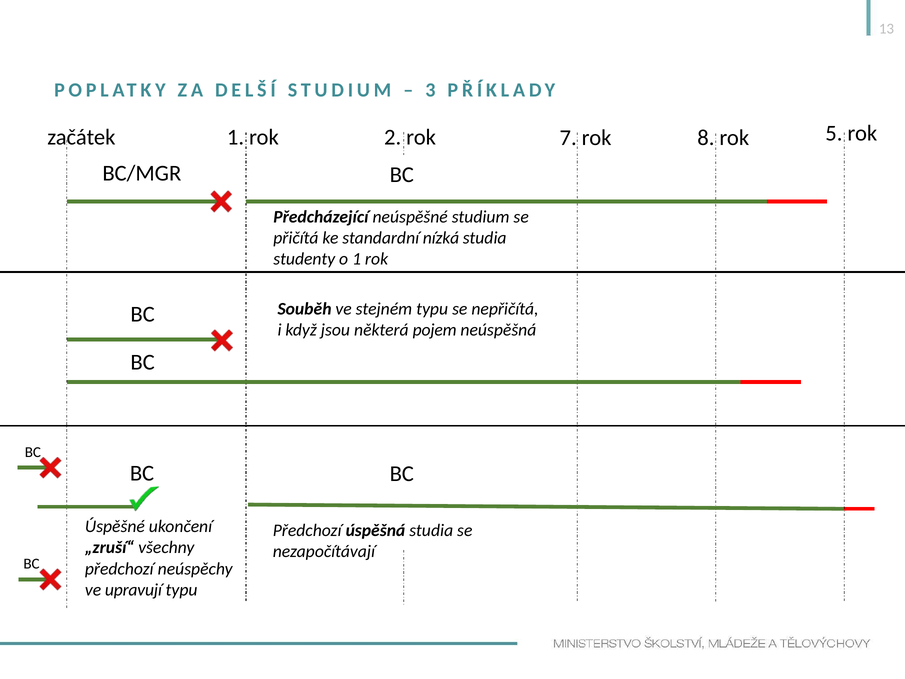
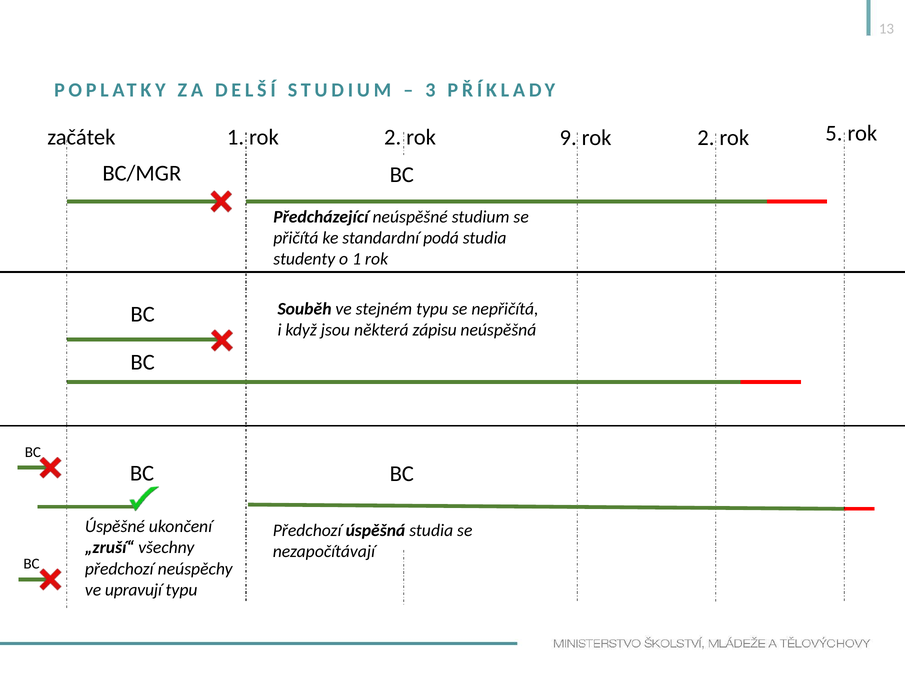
začátek 8: 8 -> 2
7: 7 -> 9
nízká: nízká -> podá
pojem: pojem -> zápisu
